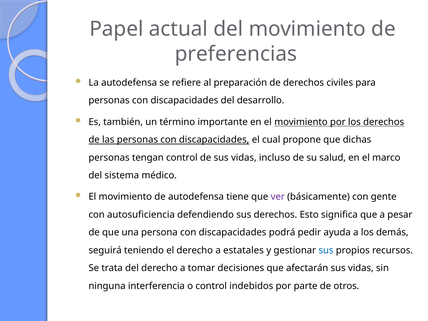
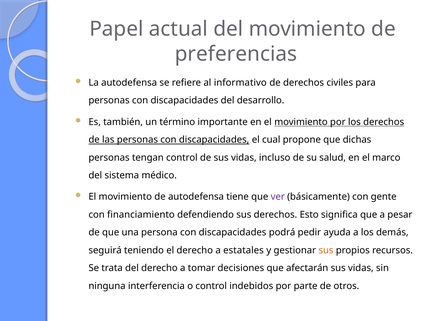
preparación: preparación -> informativo
autosuficiencia: autosuficiencia -> financiamiento
sus at (326, 250) colour: blue -> orange
